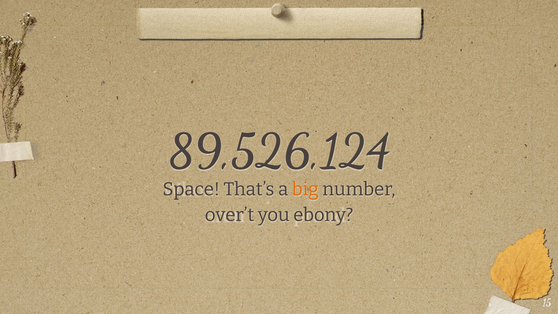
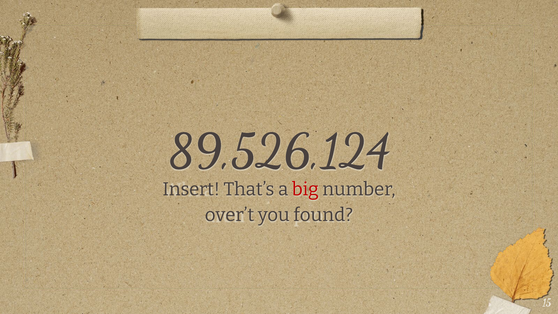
Space: Space -> Insert
big colour: orange -> red
ebony: ebony -> found
